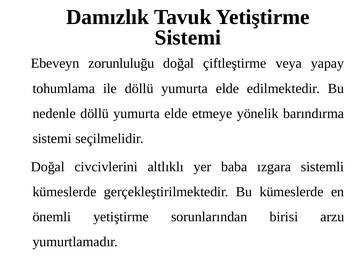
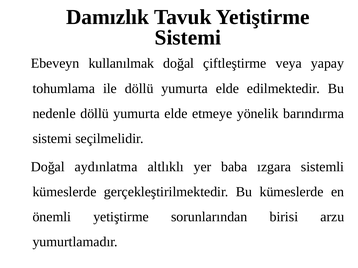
zorunluluğu: zorunluluğu -> kullanılmak
civcivlerini: civcivlerini -> aydınlatma
